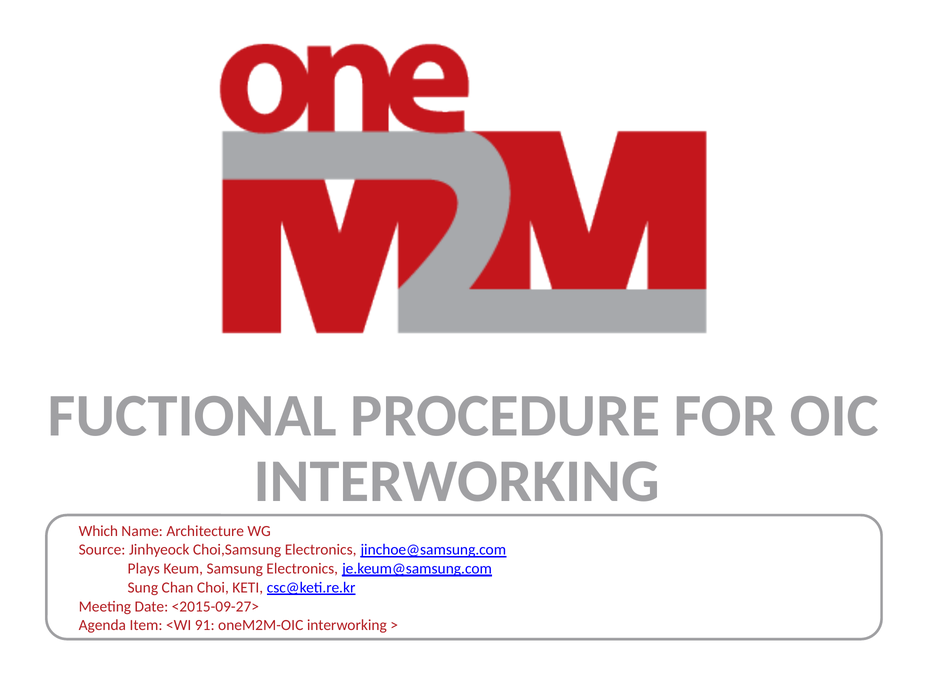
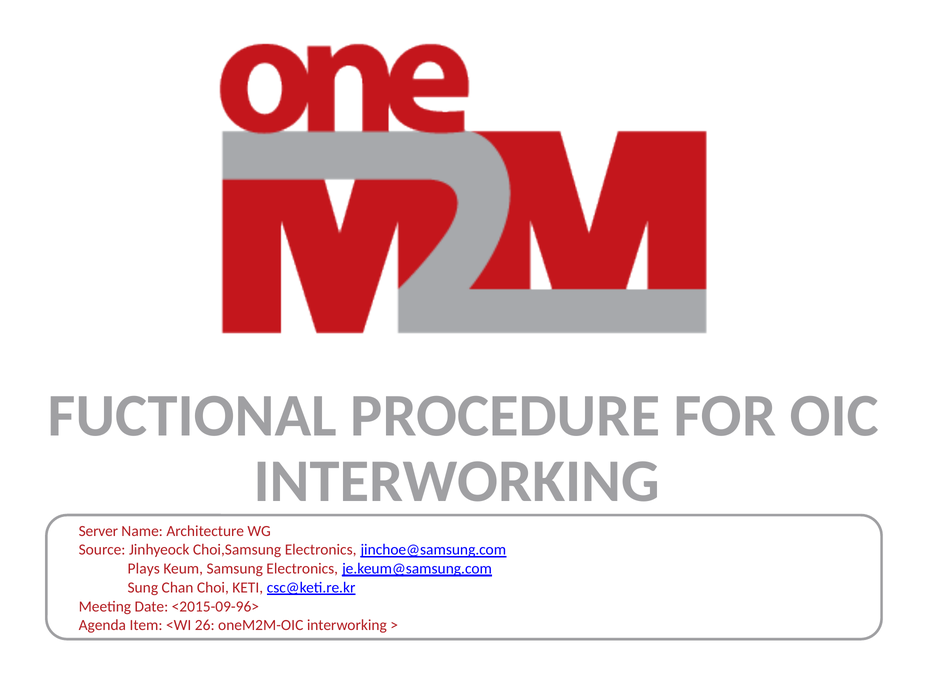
Which: Which -> Server
<2015-09-27>: <2015-09-27> -> <2015-09-96>
91: 91 -> 26
